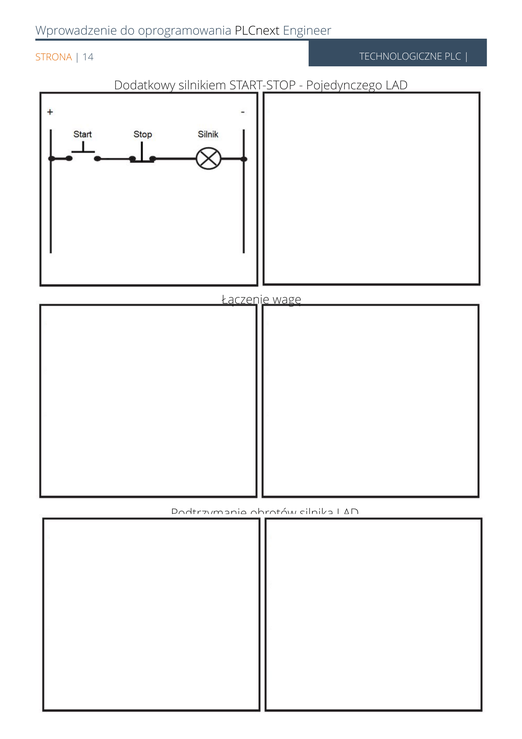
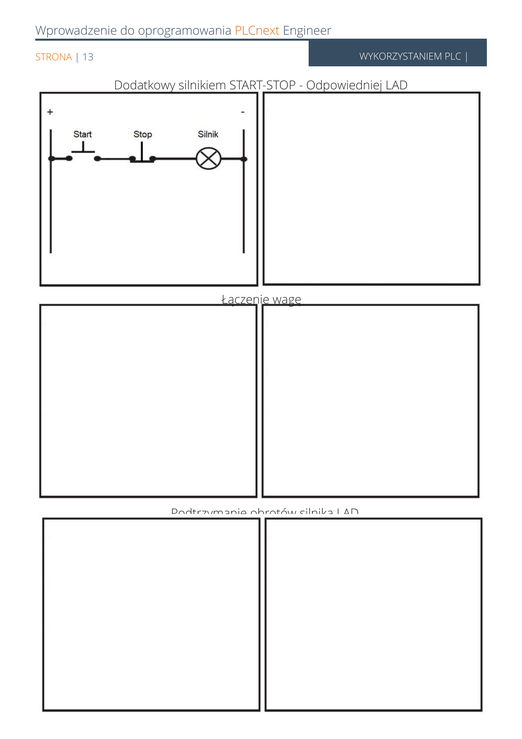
PLCnext colour: black -> orange
TECHNOLOGICZNE: TECHNOLOGICZNE -> WYKORZYSTANIEM
14: 14 -> 13
Pojedynczego: Pojedynczego -> Odpowiedniej
